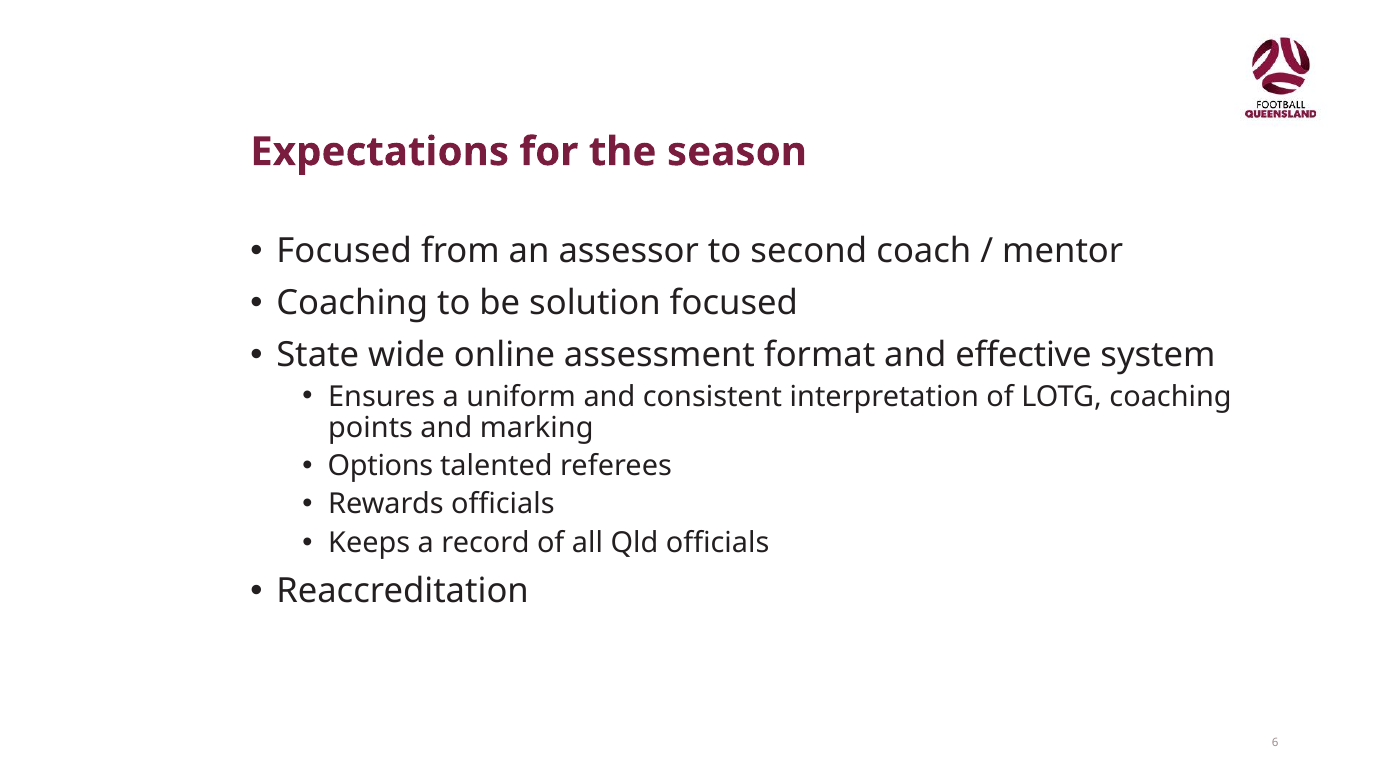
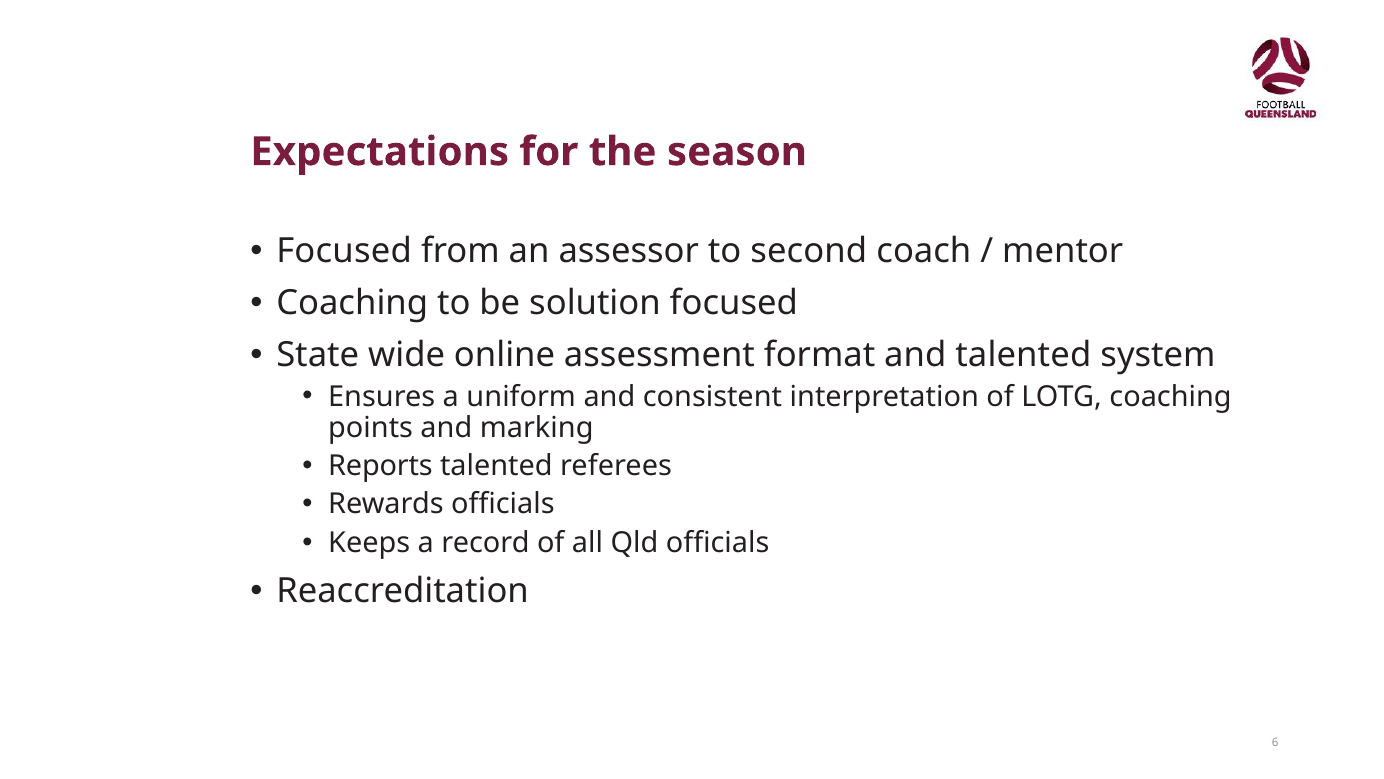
and effective: effective -> talented
Options: Options -> Reports
